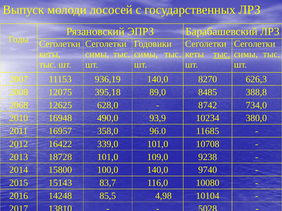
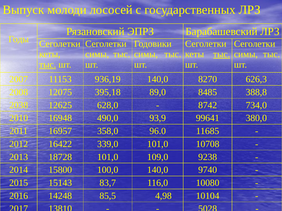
тыс at (48, 65) underline: none -> present
2068: 2068 -> 2038
10234: 10234 -> 99641
